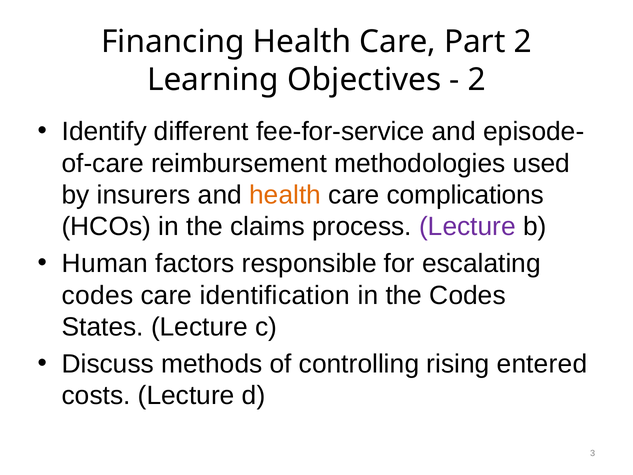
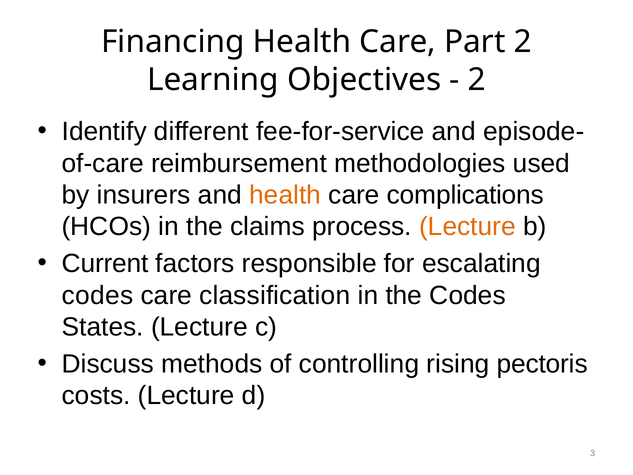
Lecture at (467, 227) colour: purple -> orange
Human: Human -> Current
identification: identification -> classification
entered: entered -> pectoris
